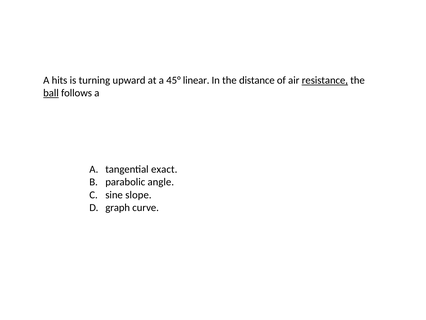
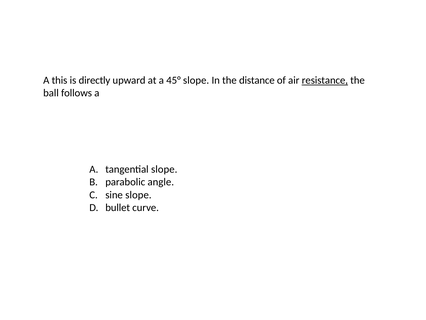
hits: hits -> this
turning: turning -> directly
45° linear: linear -> slope
ball underline: present -> none
tangential exact: exact -> slope
graph: graph -> bullet
